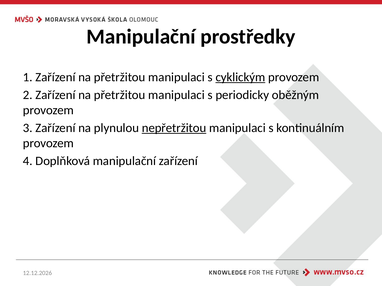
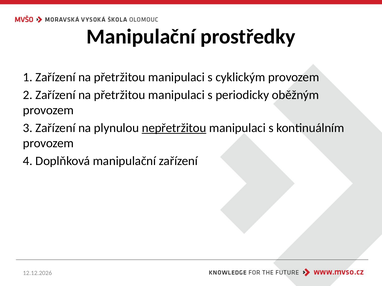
cyklickým underline: present -> none
